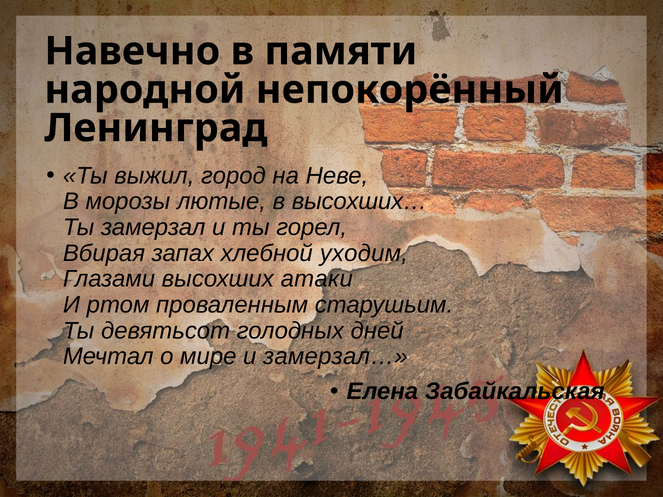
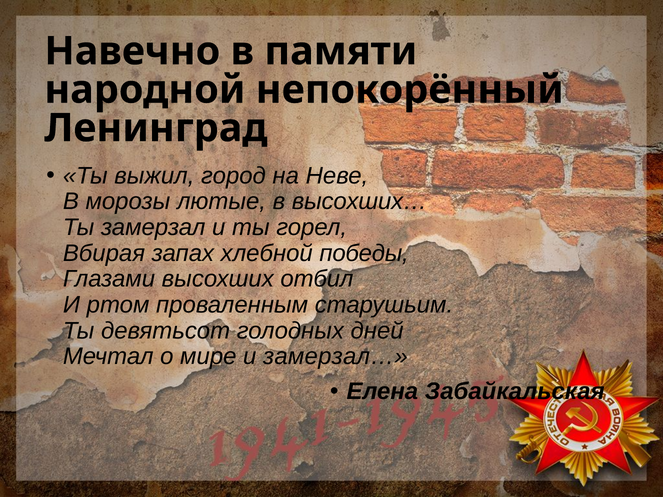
уходим: уходим -> победы
атаки: атаки -> отбил
